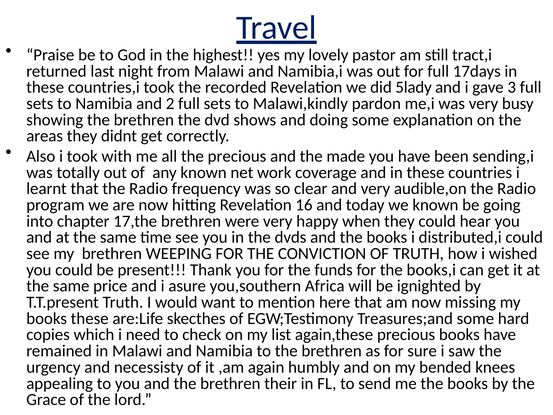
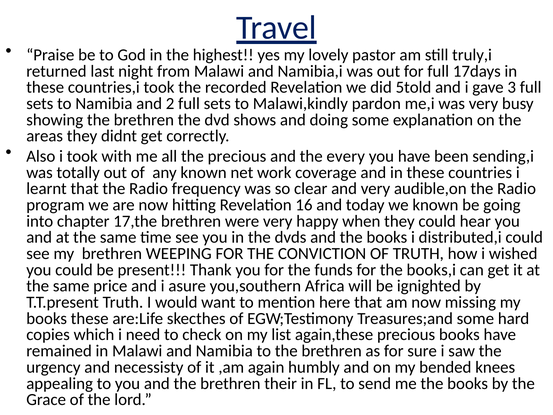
tract,i: tract,i -> truly,i
5lady: 5lady -> 5told
made: made -> every
